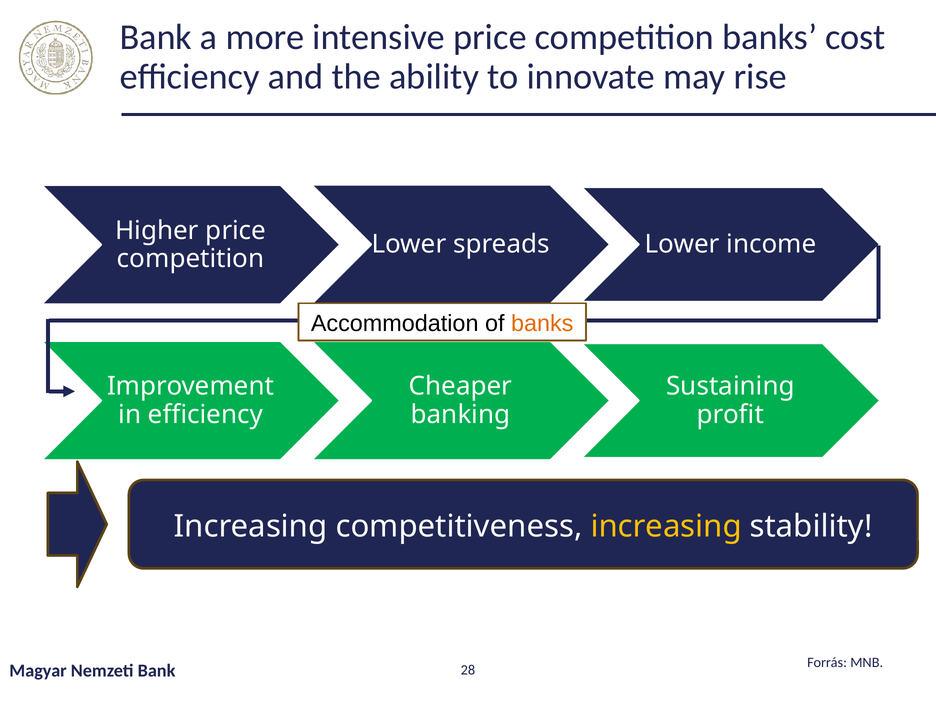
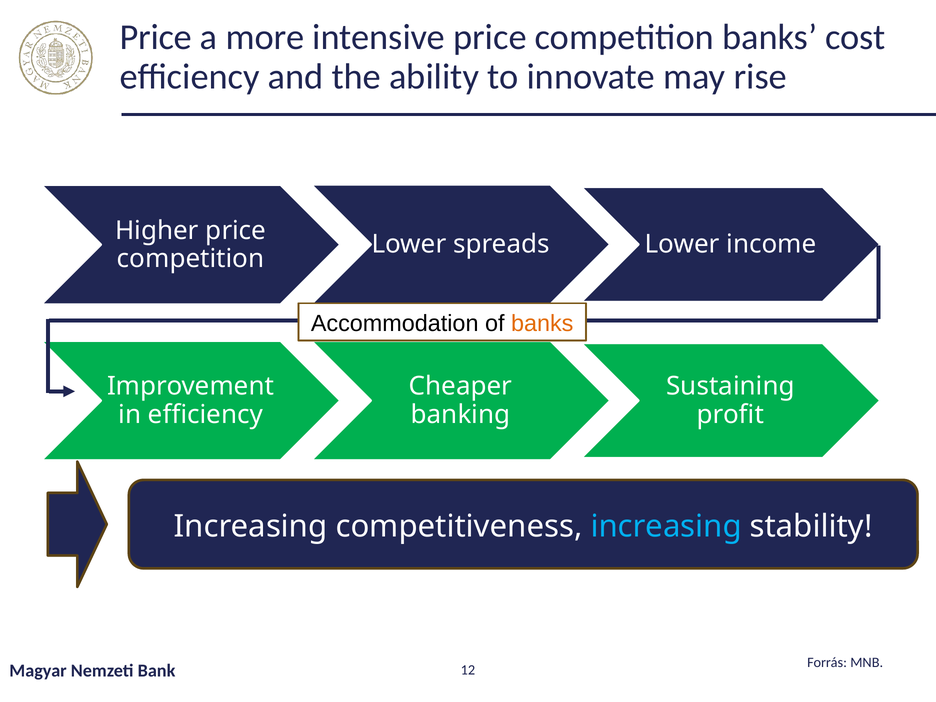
Bank at (156, 37): Bank -> Price
increasing at (666, 526) colour: yellow -> light blue
28: 28 -> 12
